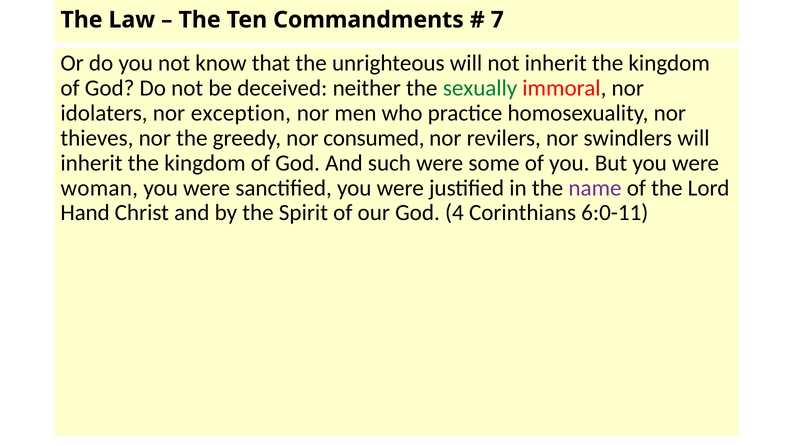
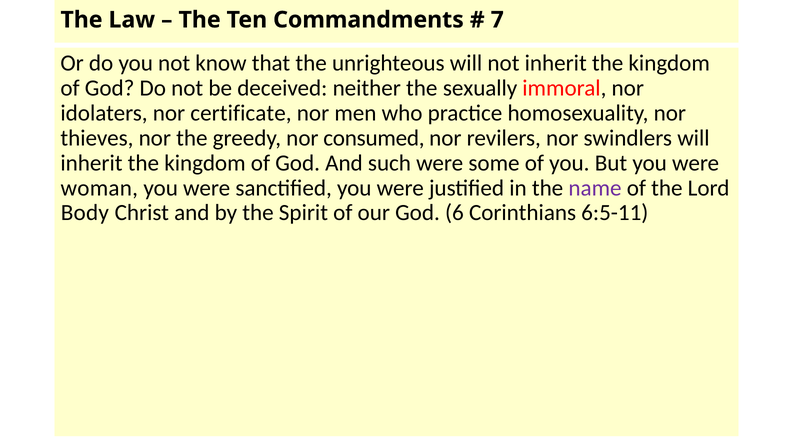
sexually colour: green -> black
exception: exception -> certificate
Hand: Hand -> Body
4: 4 -> 6
6:0-11: 6:0-11 -> 6:5-11
